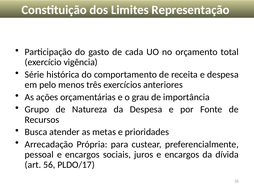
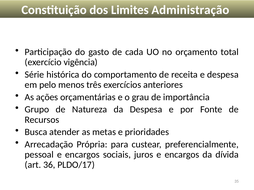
Representação: Representação -> Administração
56: 56 -> 36
